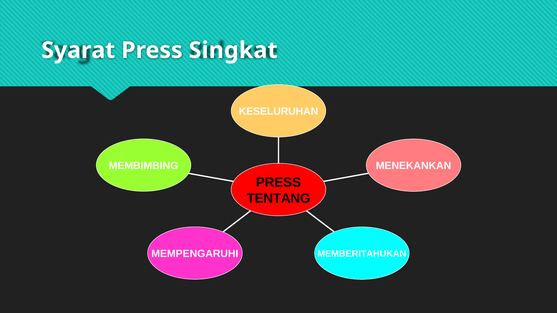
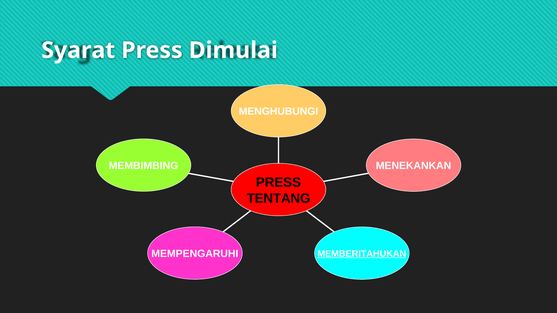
Singkat: Singkat -> Dimulai
KESELURUHAN: KESELURUHAN -> MENGHUBUNGI
MEMBERITAHUKAN underline: none -> present
